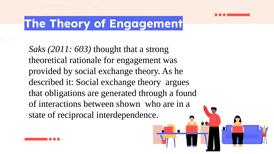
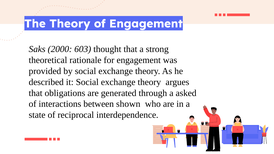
2011: 2011 -> 2000
found: found -> asked
